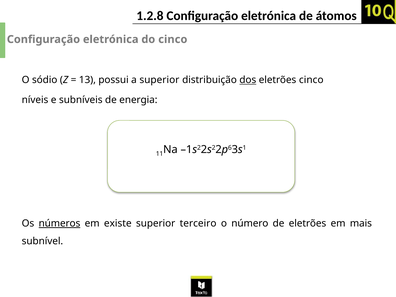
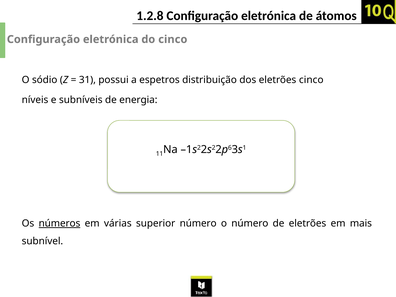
13: 13 -> 31
a superior: superior -> espetros
dos underline: present -> none
existe: existe -> várias
superior terceiro: terceiro -> número
